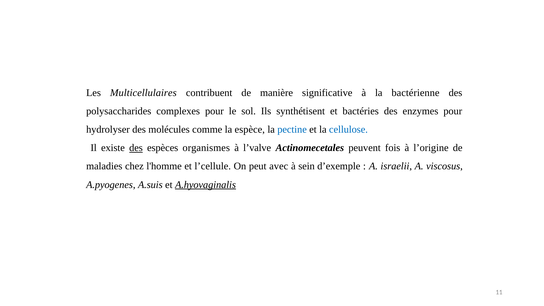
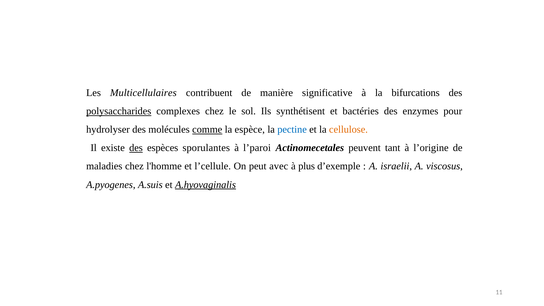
bactérienne: bactérienne -> bifurcations
polysaccharides underline: none -> present
complexes pour: pour -> chez
comme underline: none -> present
cellulose colour: blue -> orange
organismes: organismes -> sporulantes
l’valve: l’valve -> l’paroi
fois: fois -> tant
sein: sein -> plus
